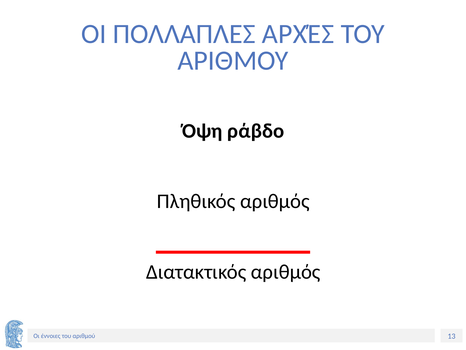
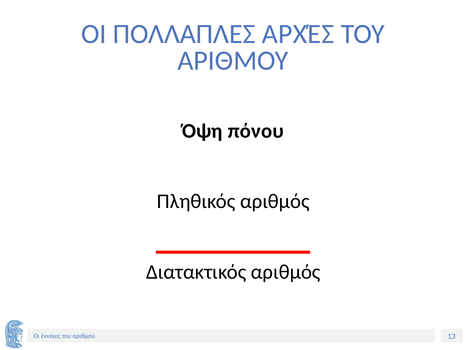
ράβδο: ράβδο -> πόνου
